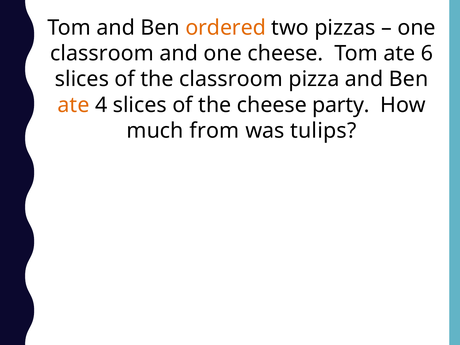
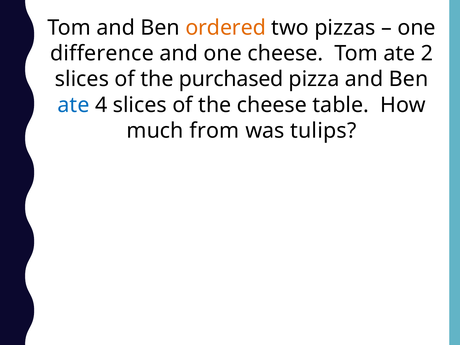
classroom at (102, 54): classroom -> difference
6: 6 -> 2
the classroom: classroom -> purchased
ate at (74, 105) colour: orange -> blue
party: party -> table
